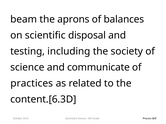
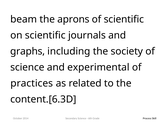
of balances: balances -> scientific
disposal: disposal -> journals
testing: testing -> graphs
communicate: communicate -> experimental
